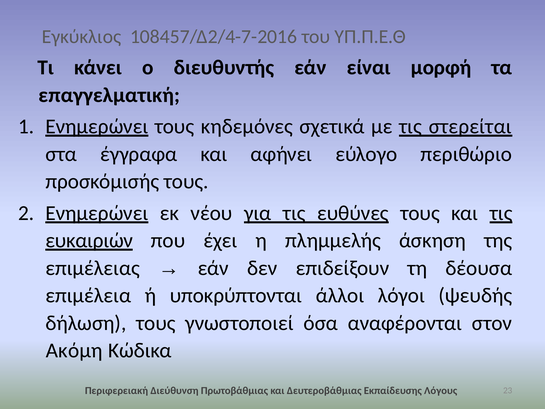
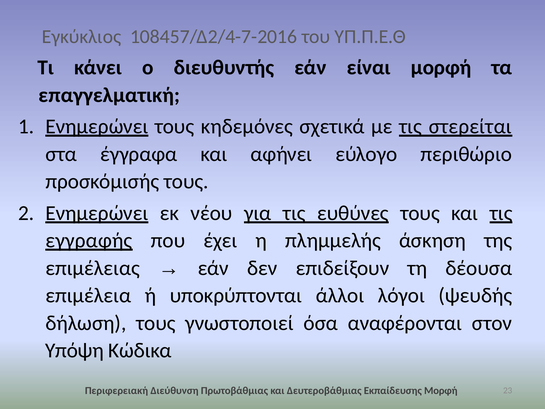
ευκαιριών: ευκαιριών -> εγγραφής
Ακόµη: Ακόµη -> Υπόψη
Εκπαίδευσης Λόγους: Λόγους -> Μορφή
